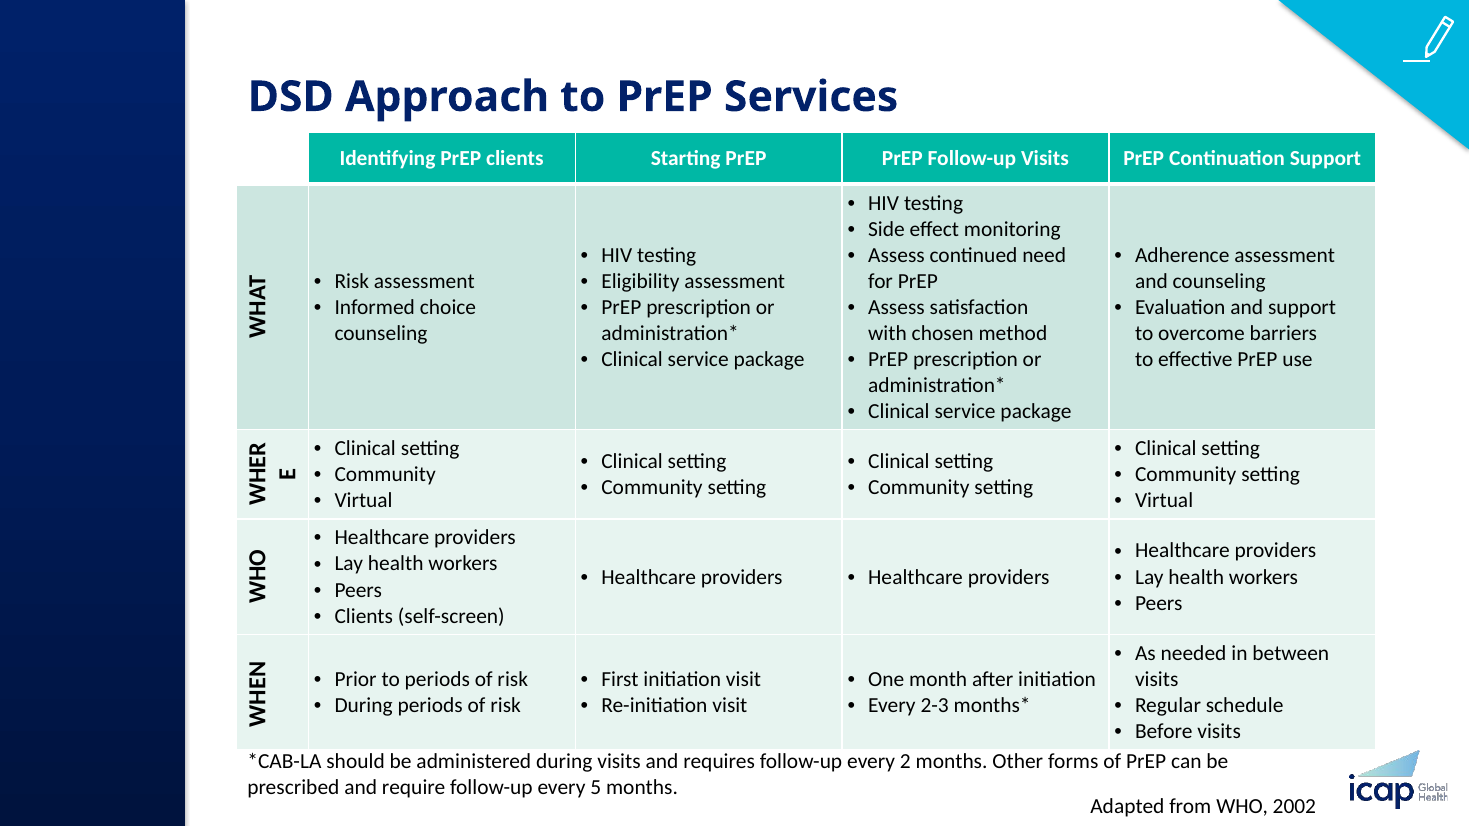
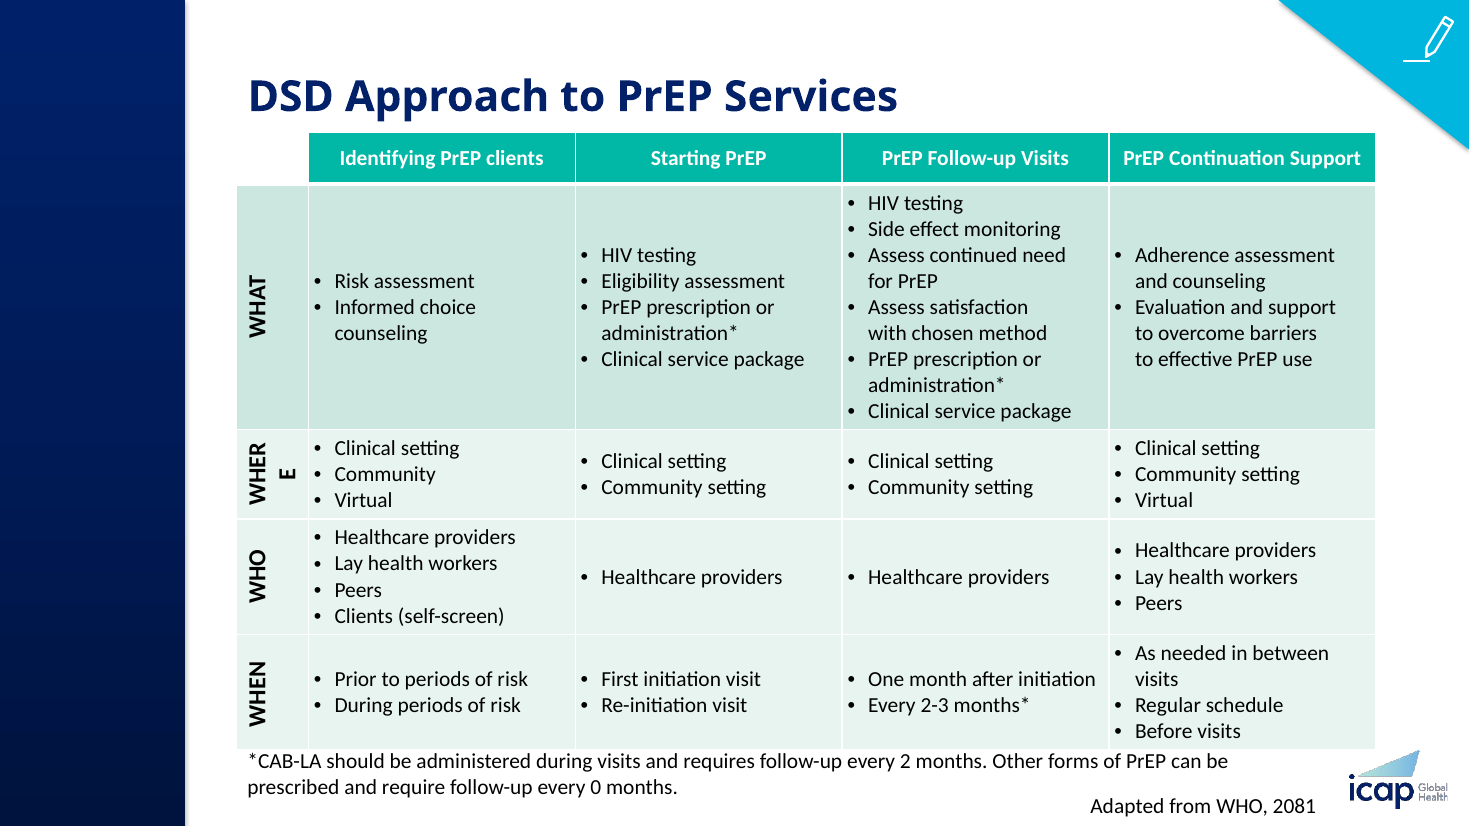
5: 5 -> 0
2002: 2002 -> 2081
